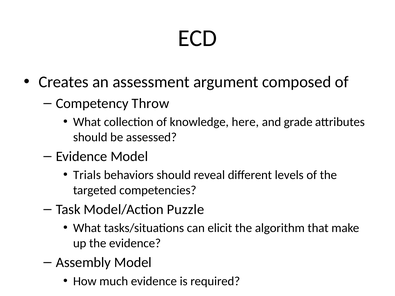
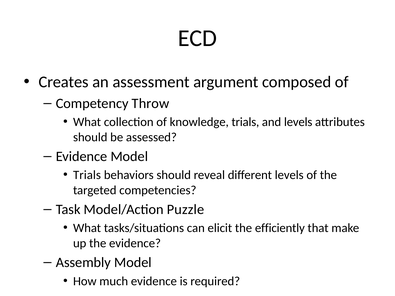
knowledge here: here -> trials
and grade: grade -> levels
algorithm: algorithm -> efficiently
